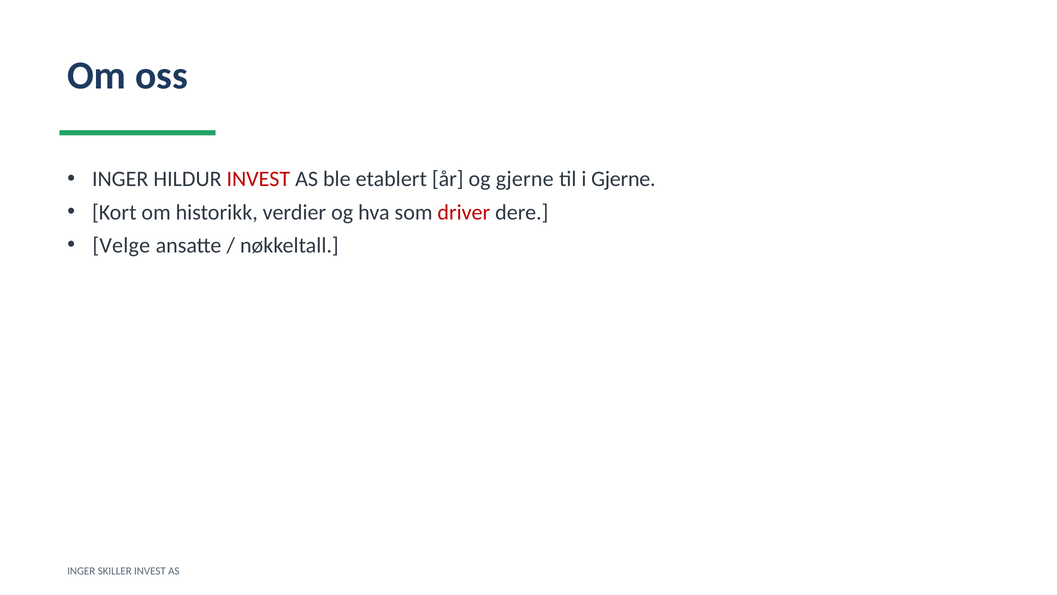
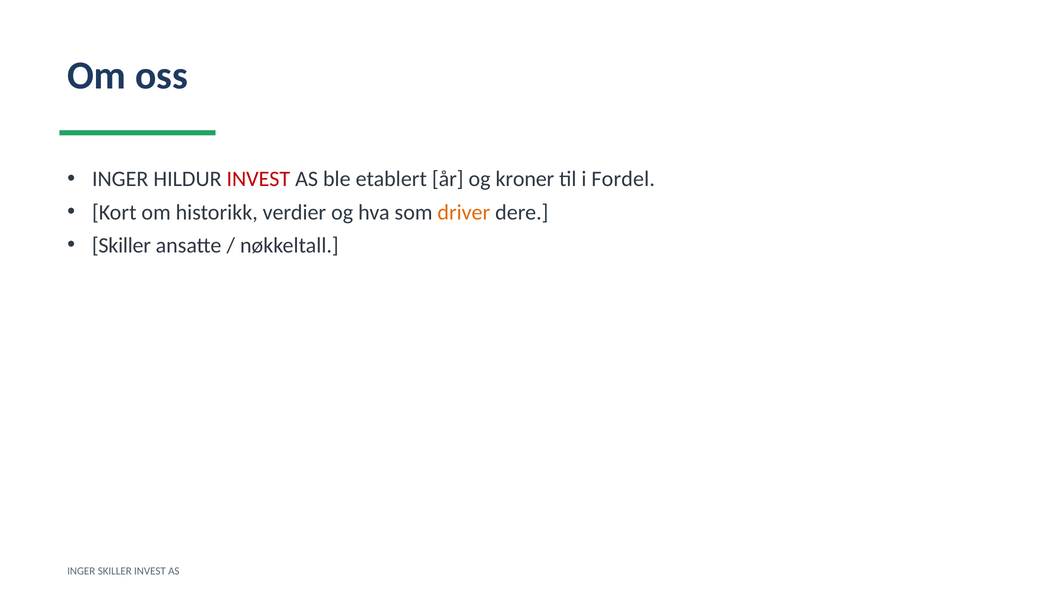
og gjerne: gjerne -> kroner
i Gjerne: Gjerne -> Fordel
driver colour: red -> orange
Velge at (121, 245): Velge -> Skiller
